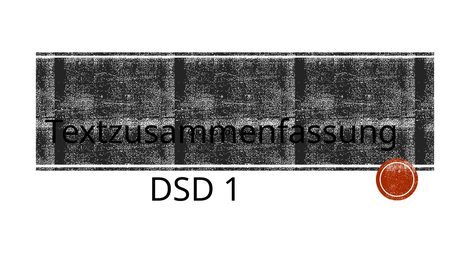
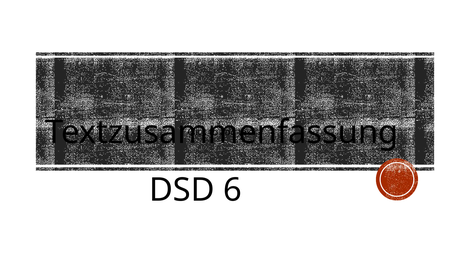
1: 1 -> 6
